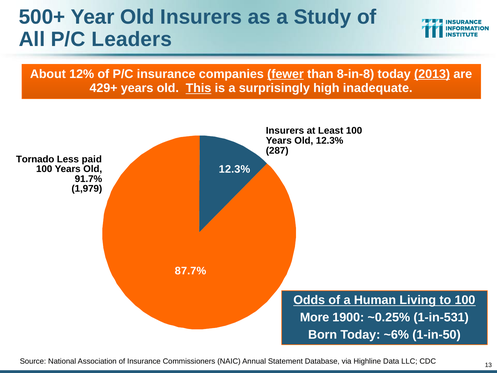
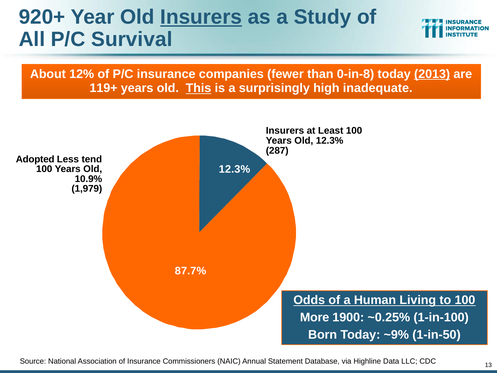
500+: 500+ -> 920+
Insurers at (201, 17) underline: none -> present
Leaders: Leaders -> Survival
fewer underline: present -> none
8-in-8: 8-in-8 -> 0-in-8
429+: 429+ -> 119+
Tornado: Tornado -> Adopted
paid: paid -> tend
91.7%: 91.7% -> 10.9%
1-in-531: 1-in-531 -> 1-in-100
~6%: ~6% -> ~9%
